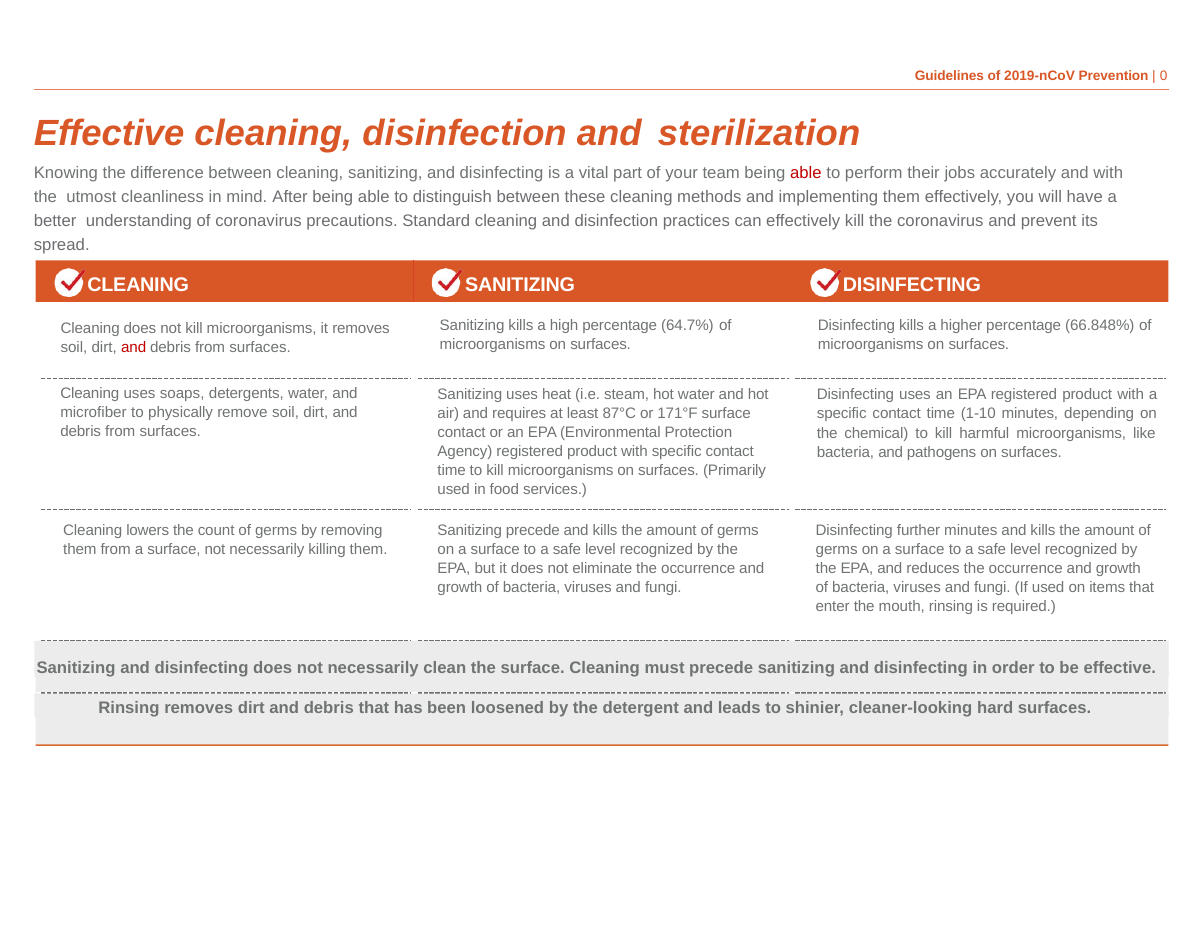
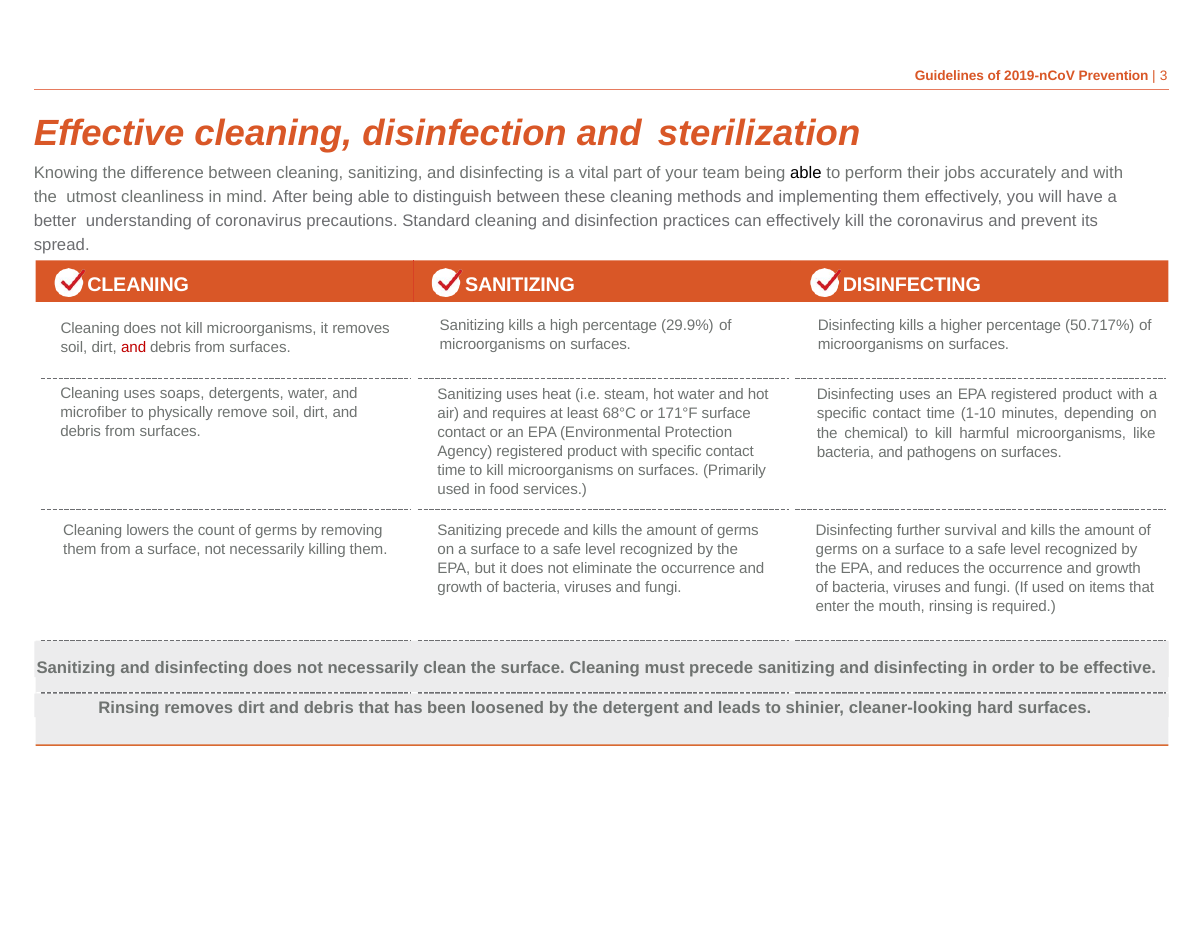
0: 0 -> 3
able at (806, 173) colour: red -> black
64.7%: 64.7% -> 29.9%
66.848%: 66.848% -> 50.717%
87°C: 87°C -> 68°C
further minutes: minutes -> survival
